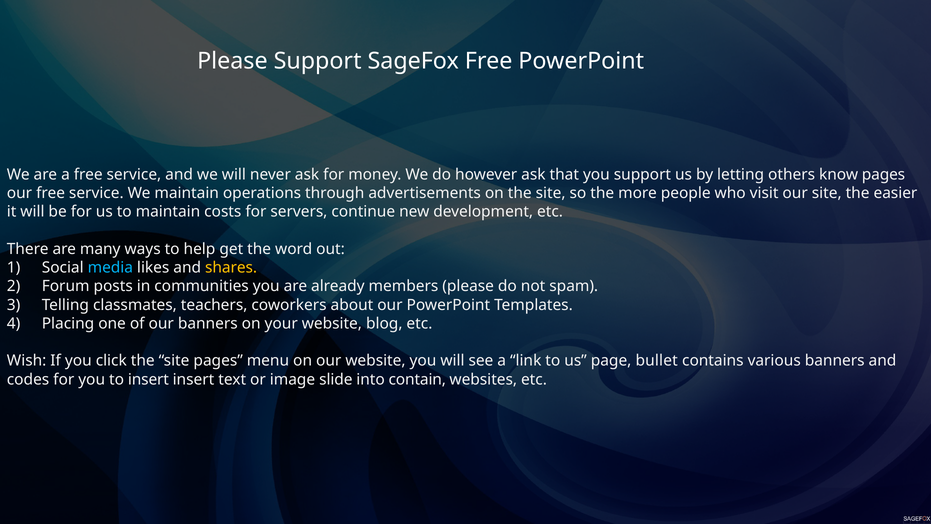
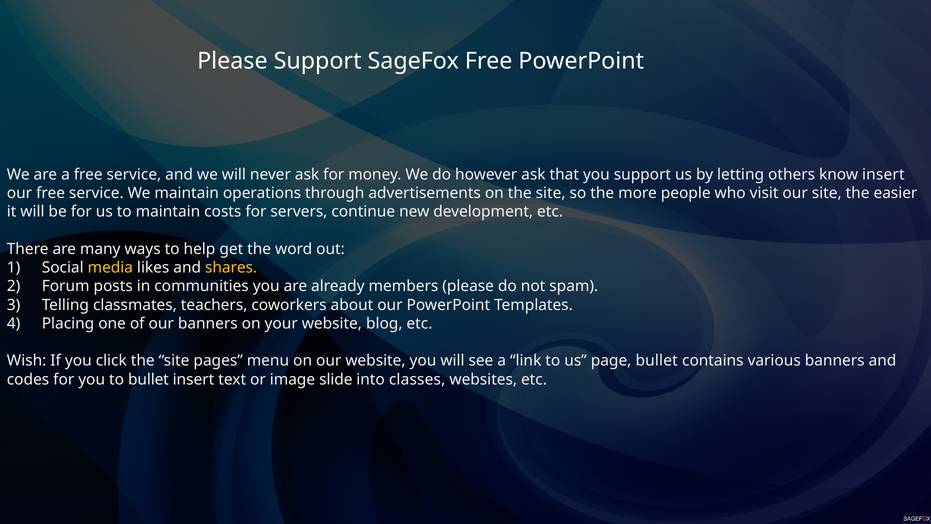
know pages: pages -> insert
media colour: light blue -> yellow
to insert: insert -> bullet
contain: contain -> classes
